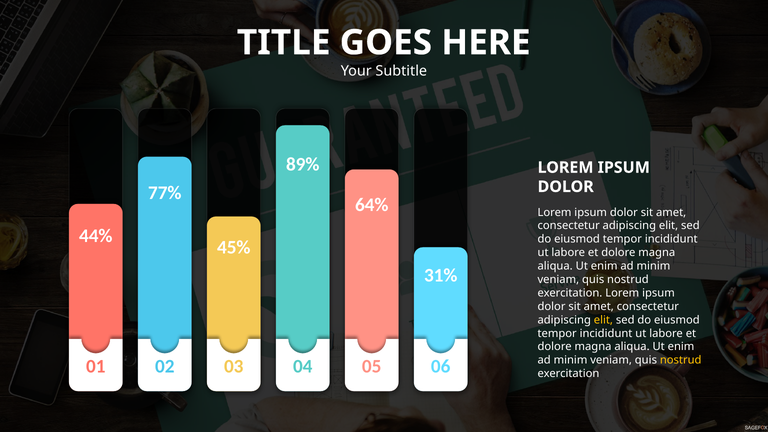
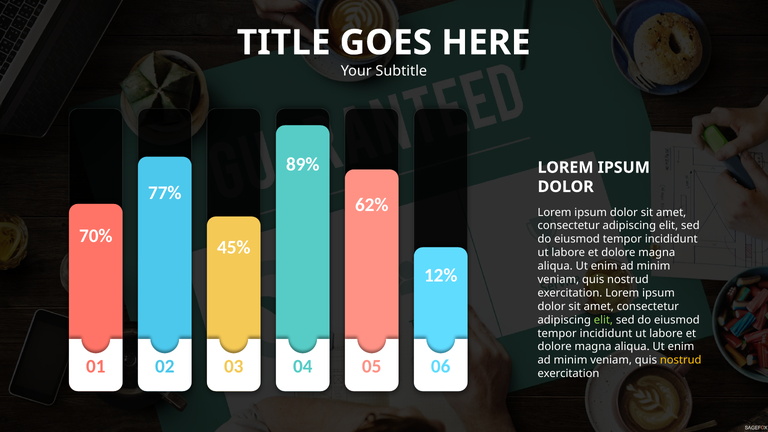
64%: 64% -> 62%
44%: 44% -> 70%
31%: 31% -> 12%
elit at (603, 320) colour: yellow -> light green
